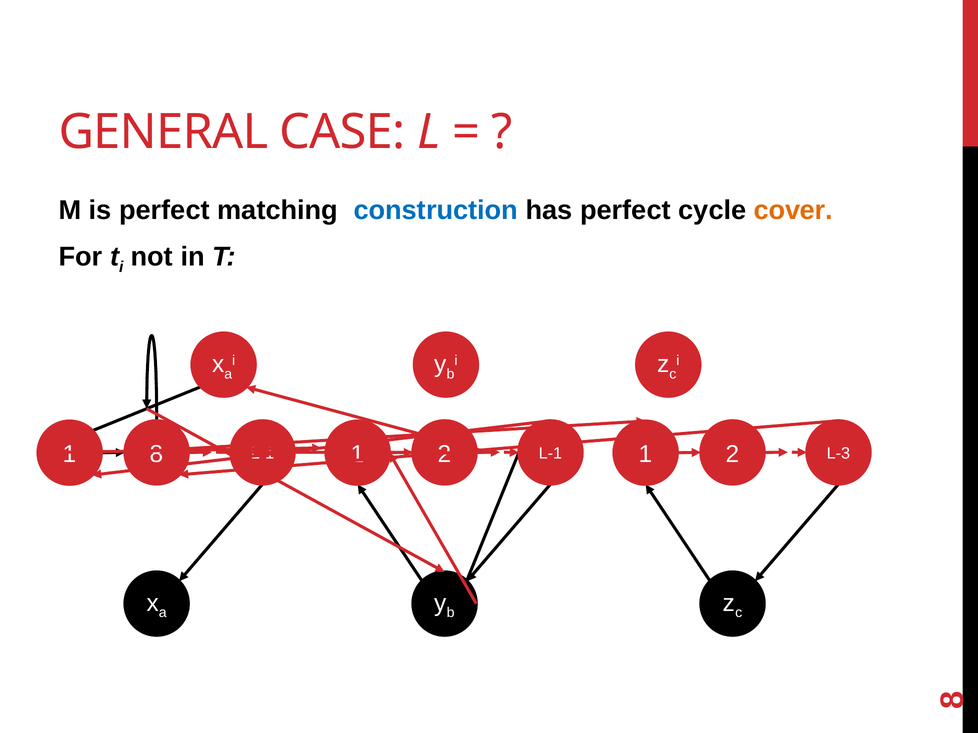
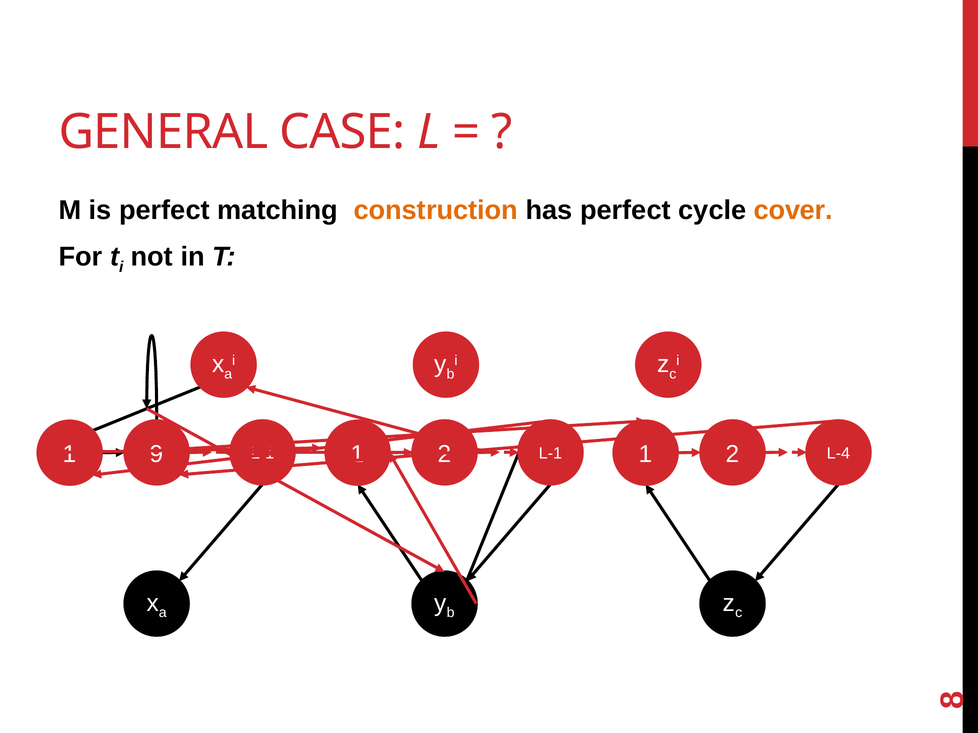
construction colour: blue -> orange
1 8: 8 -> 9
L-3: L-3 -> L-4
